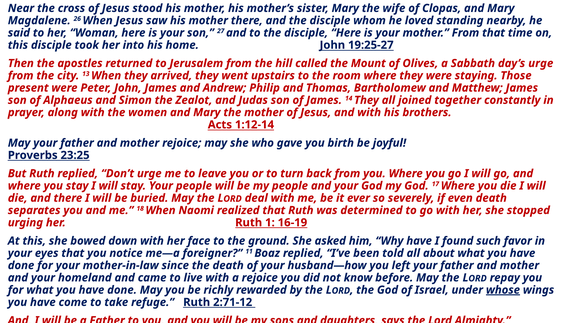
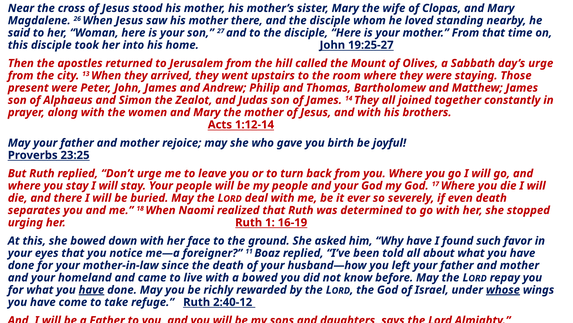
a rejoice: rejoice -> bowed
have at (91, 289) underline: none -> present
2:71-12: 2:71-12 -> 2:40-12
